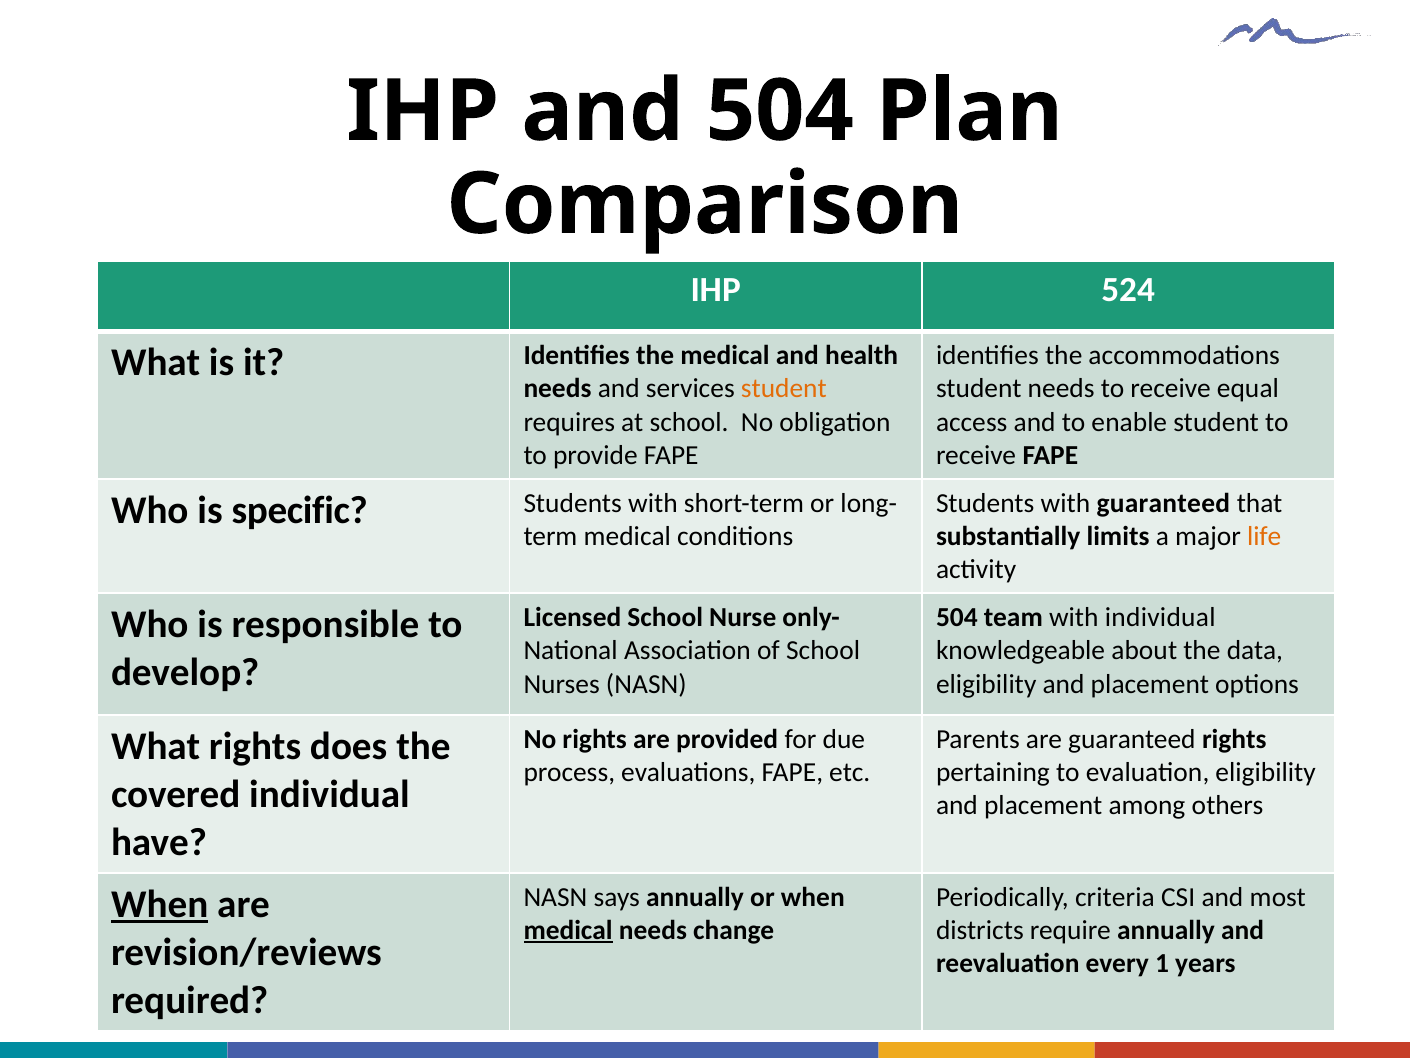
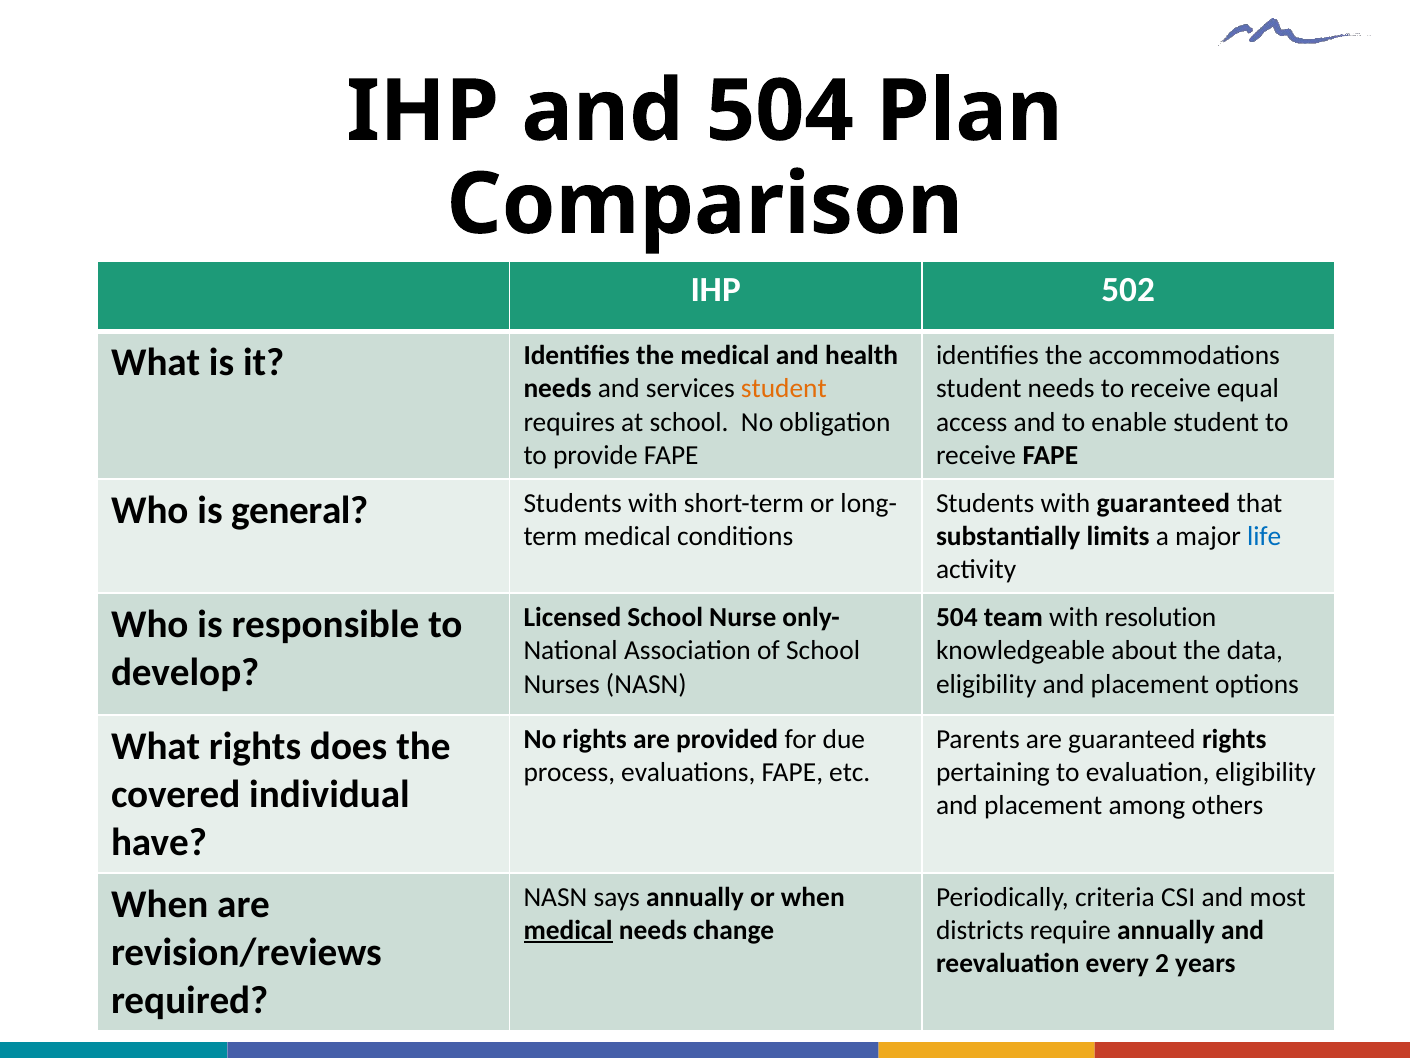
524: 524 -> 502
specific: specific -> general
life colour: orange -> blue
with individual: individual -> resolution
When at (160, 904) underline: present -> none
1: 1 -> 2
